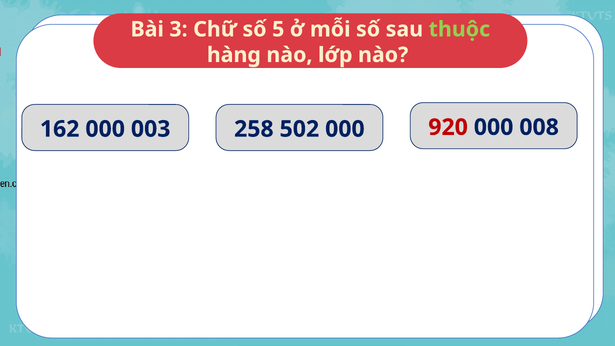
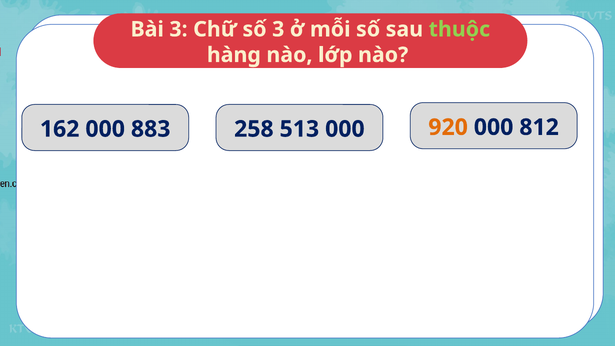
số 5: 5 -> 3
003: 003 -> 883
502: 502 -> 513
920 colour: red -> orange
008: 008 -> 812
